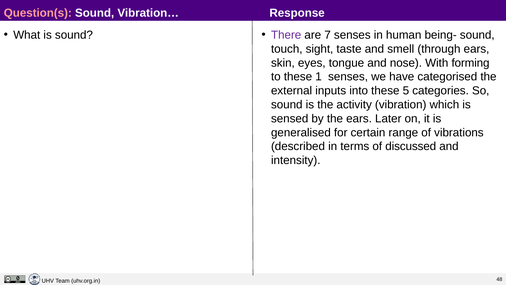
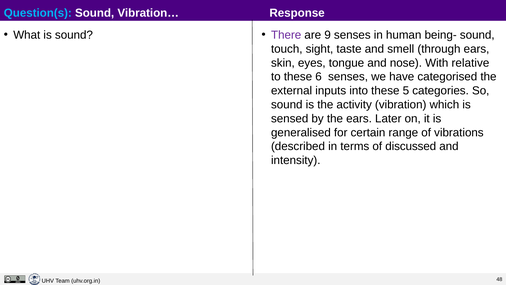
Question(s colour: pink -> light blue
7: 7 -> 9
forming: forming -> relative
1: 1 -> 6
